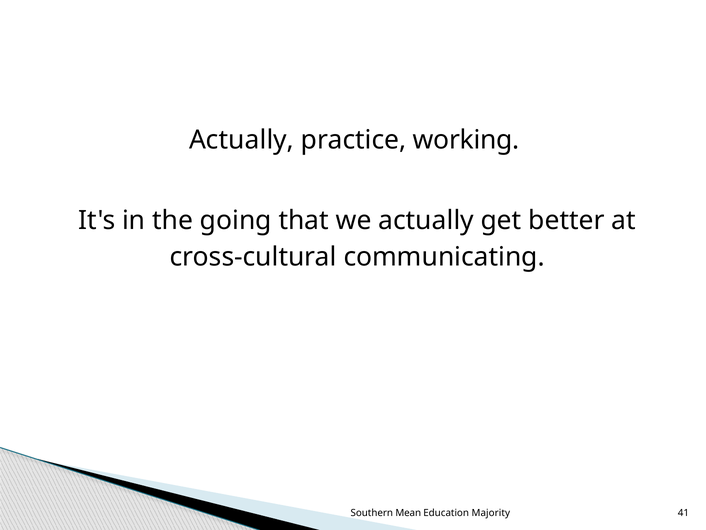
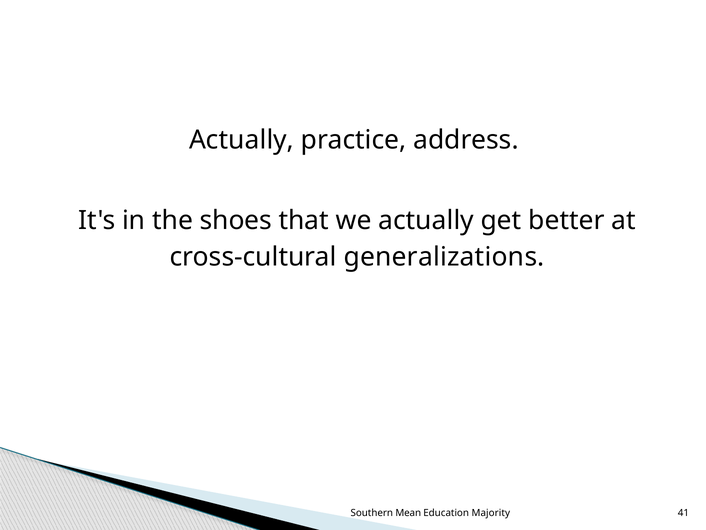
working: working -> address
going: going -> shoes
communicating: communicating -> generalizations
